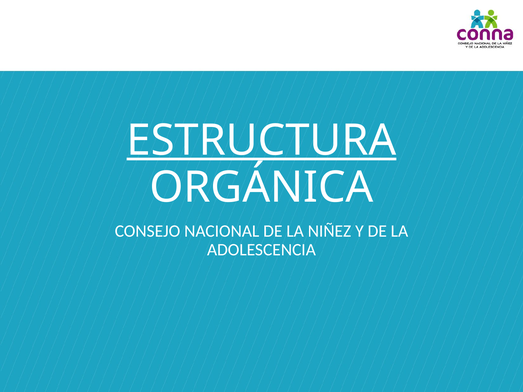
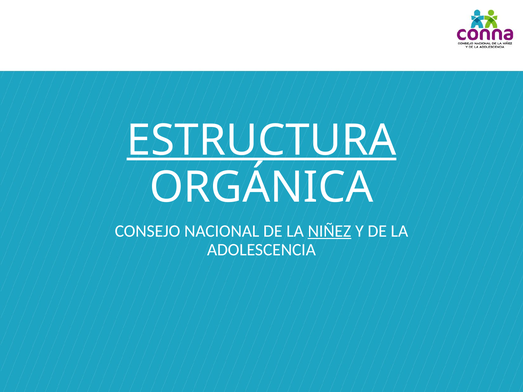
NIÑEZ underline: none -> present
